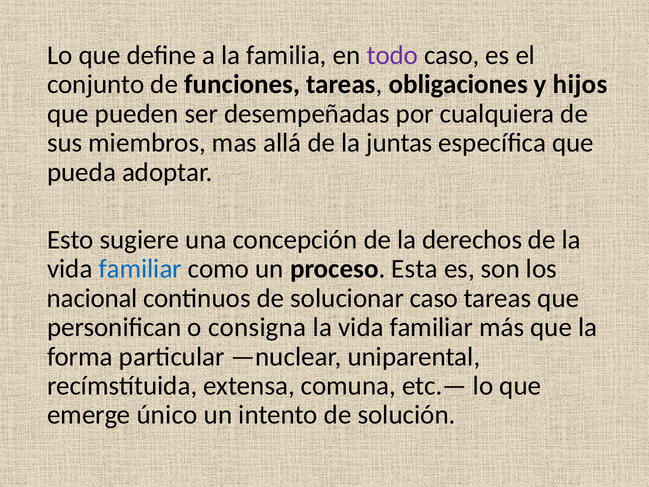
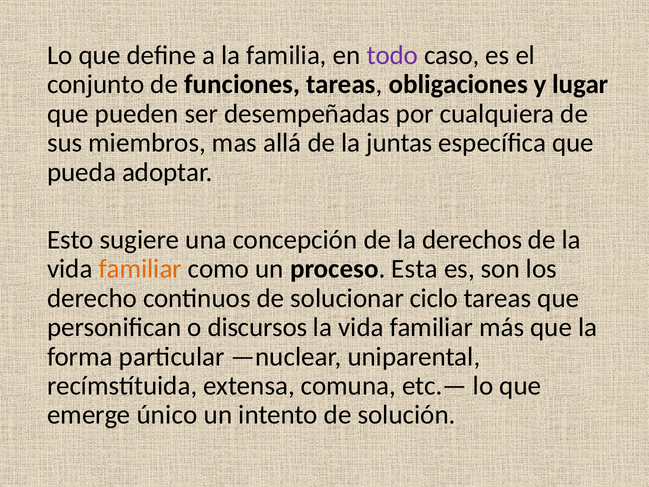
hijos: hijos -> lugar
familiar at (140, 269) colour: blue -> orange
nacional: nacional -> derecho
solucionar caso: caso -> ciclo
consigna: consigna -> discursos
